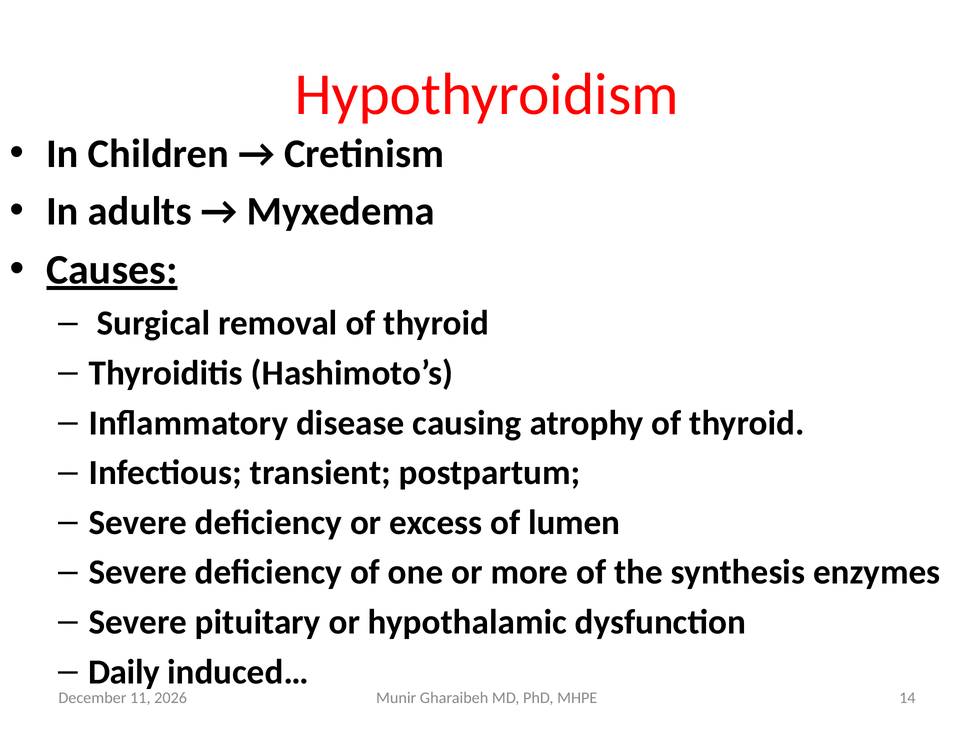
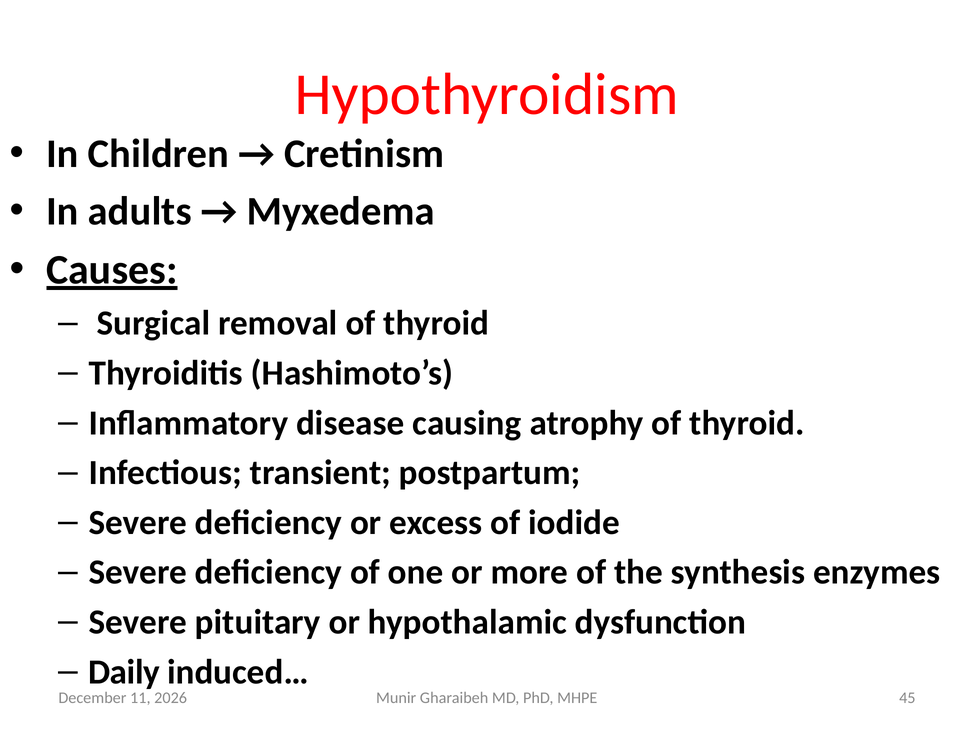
lumen: lumen -> iodide
14: 14 -> 45
